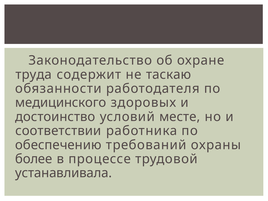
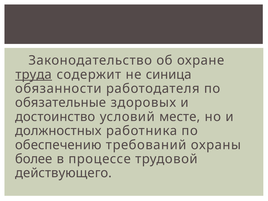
труда underline: none -> present
таскаю: таскаю -> синица
медицинского: медицинского -> обязательные
соответствии: соответствии -> должностных
устанавливала: устанавливала -> действующего
